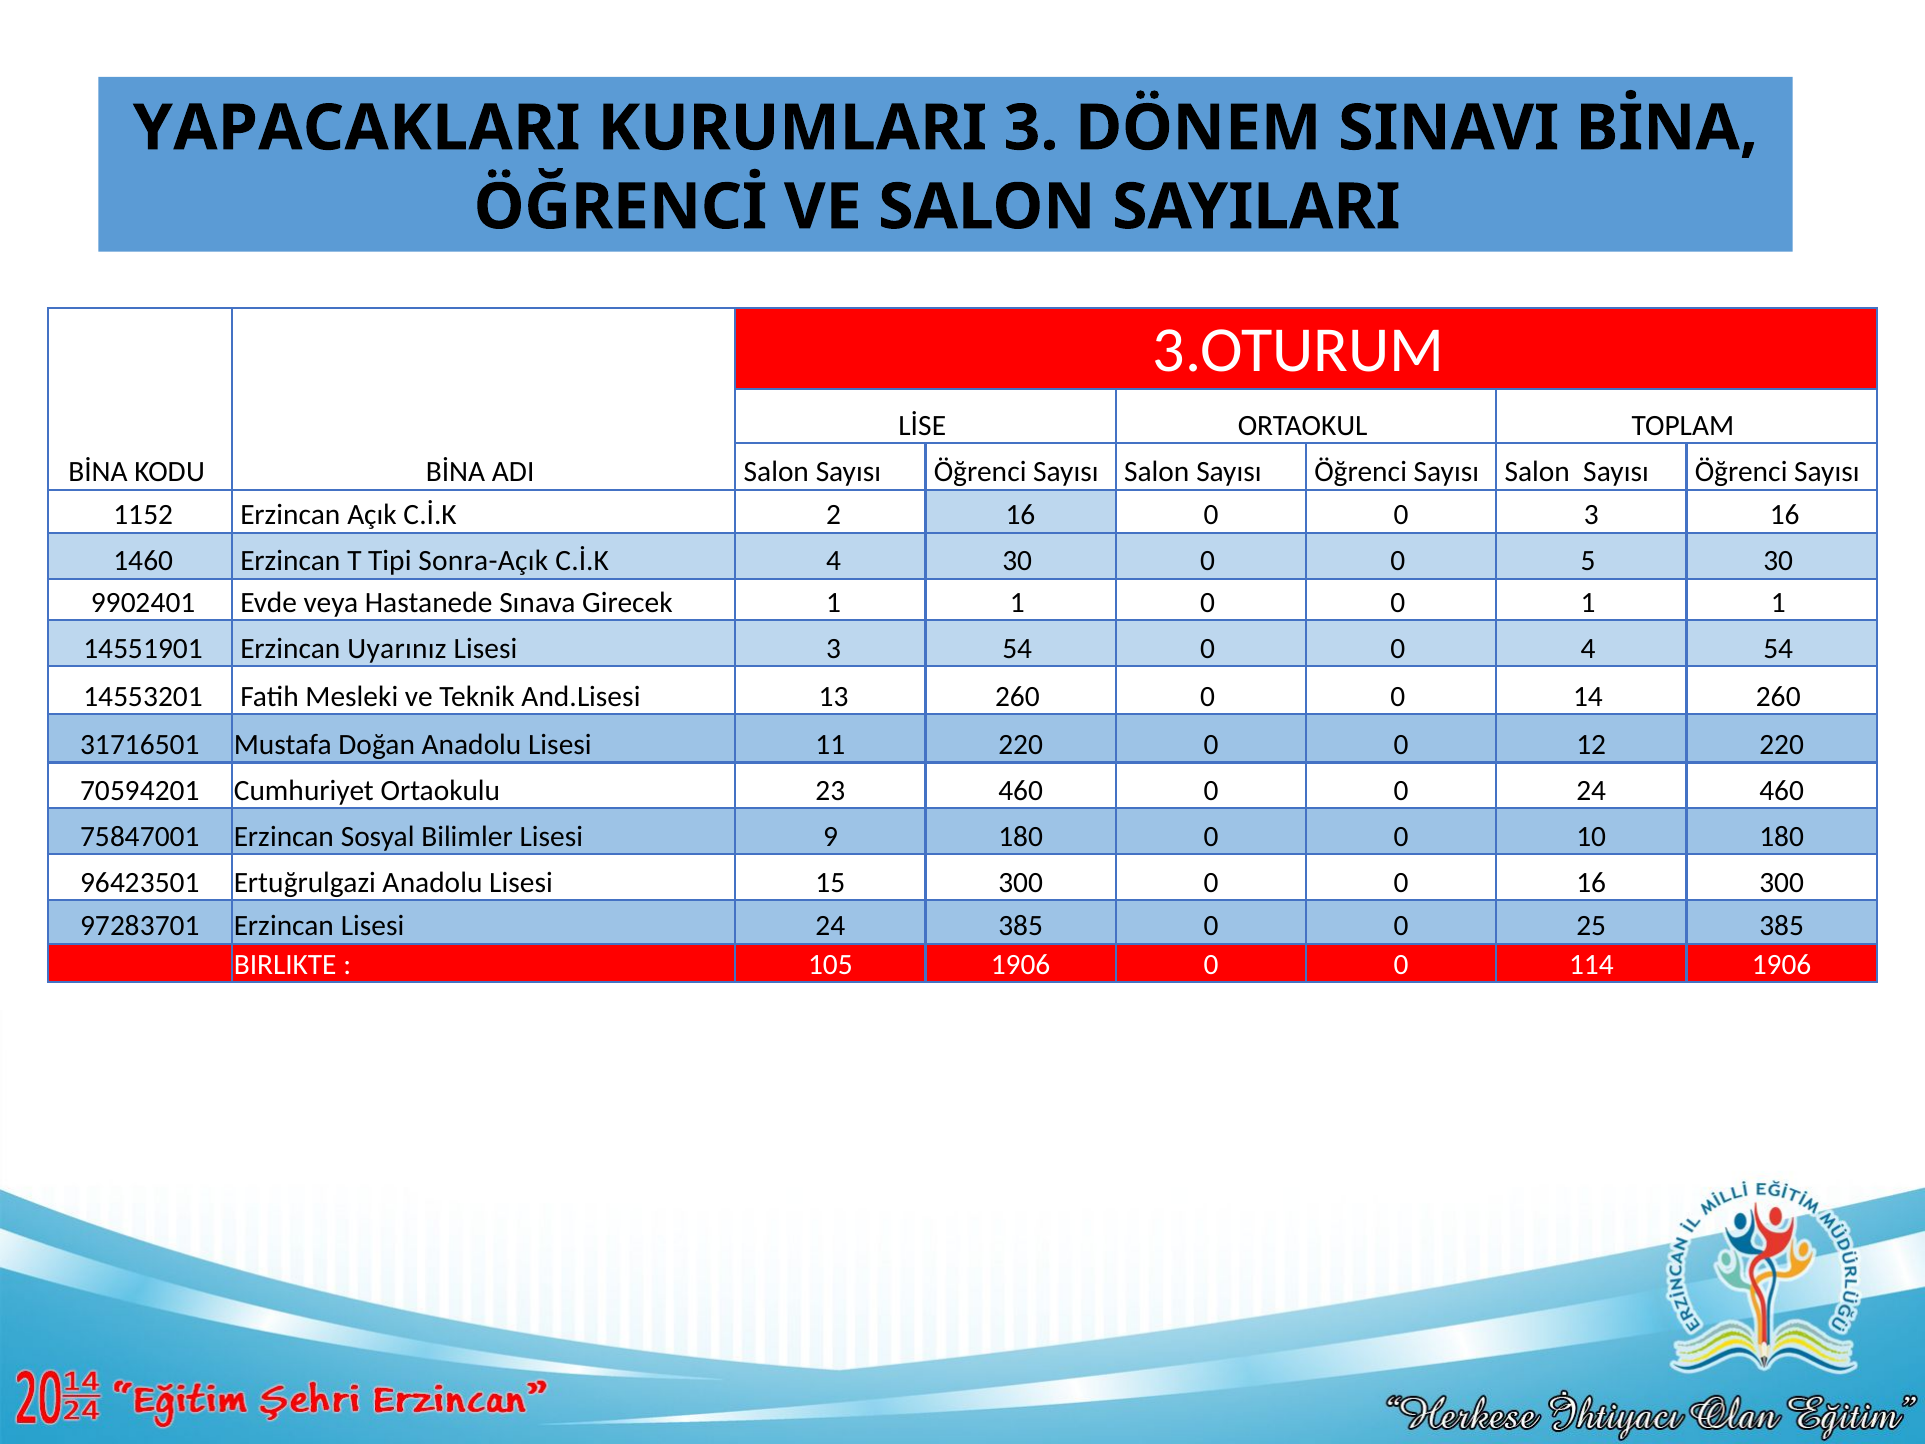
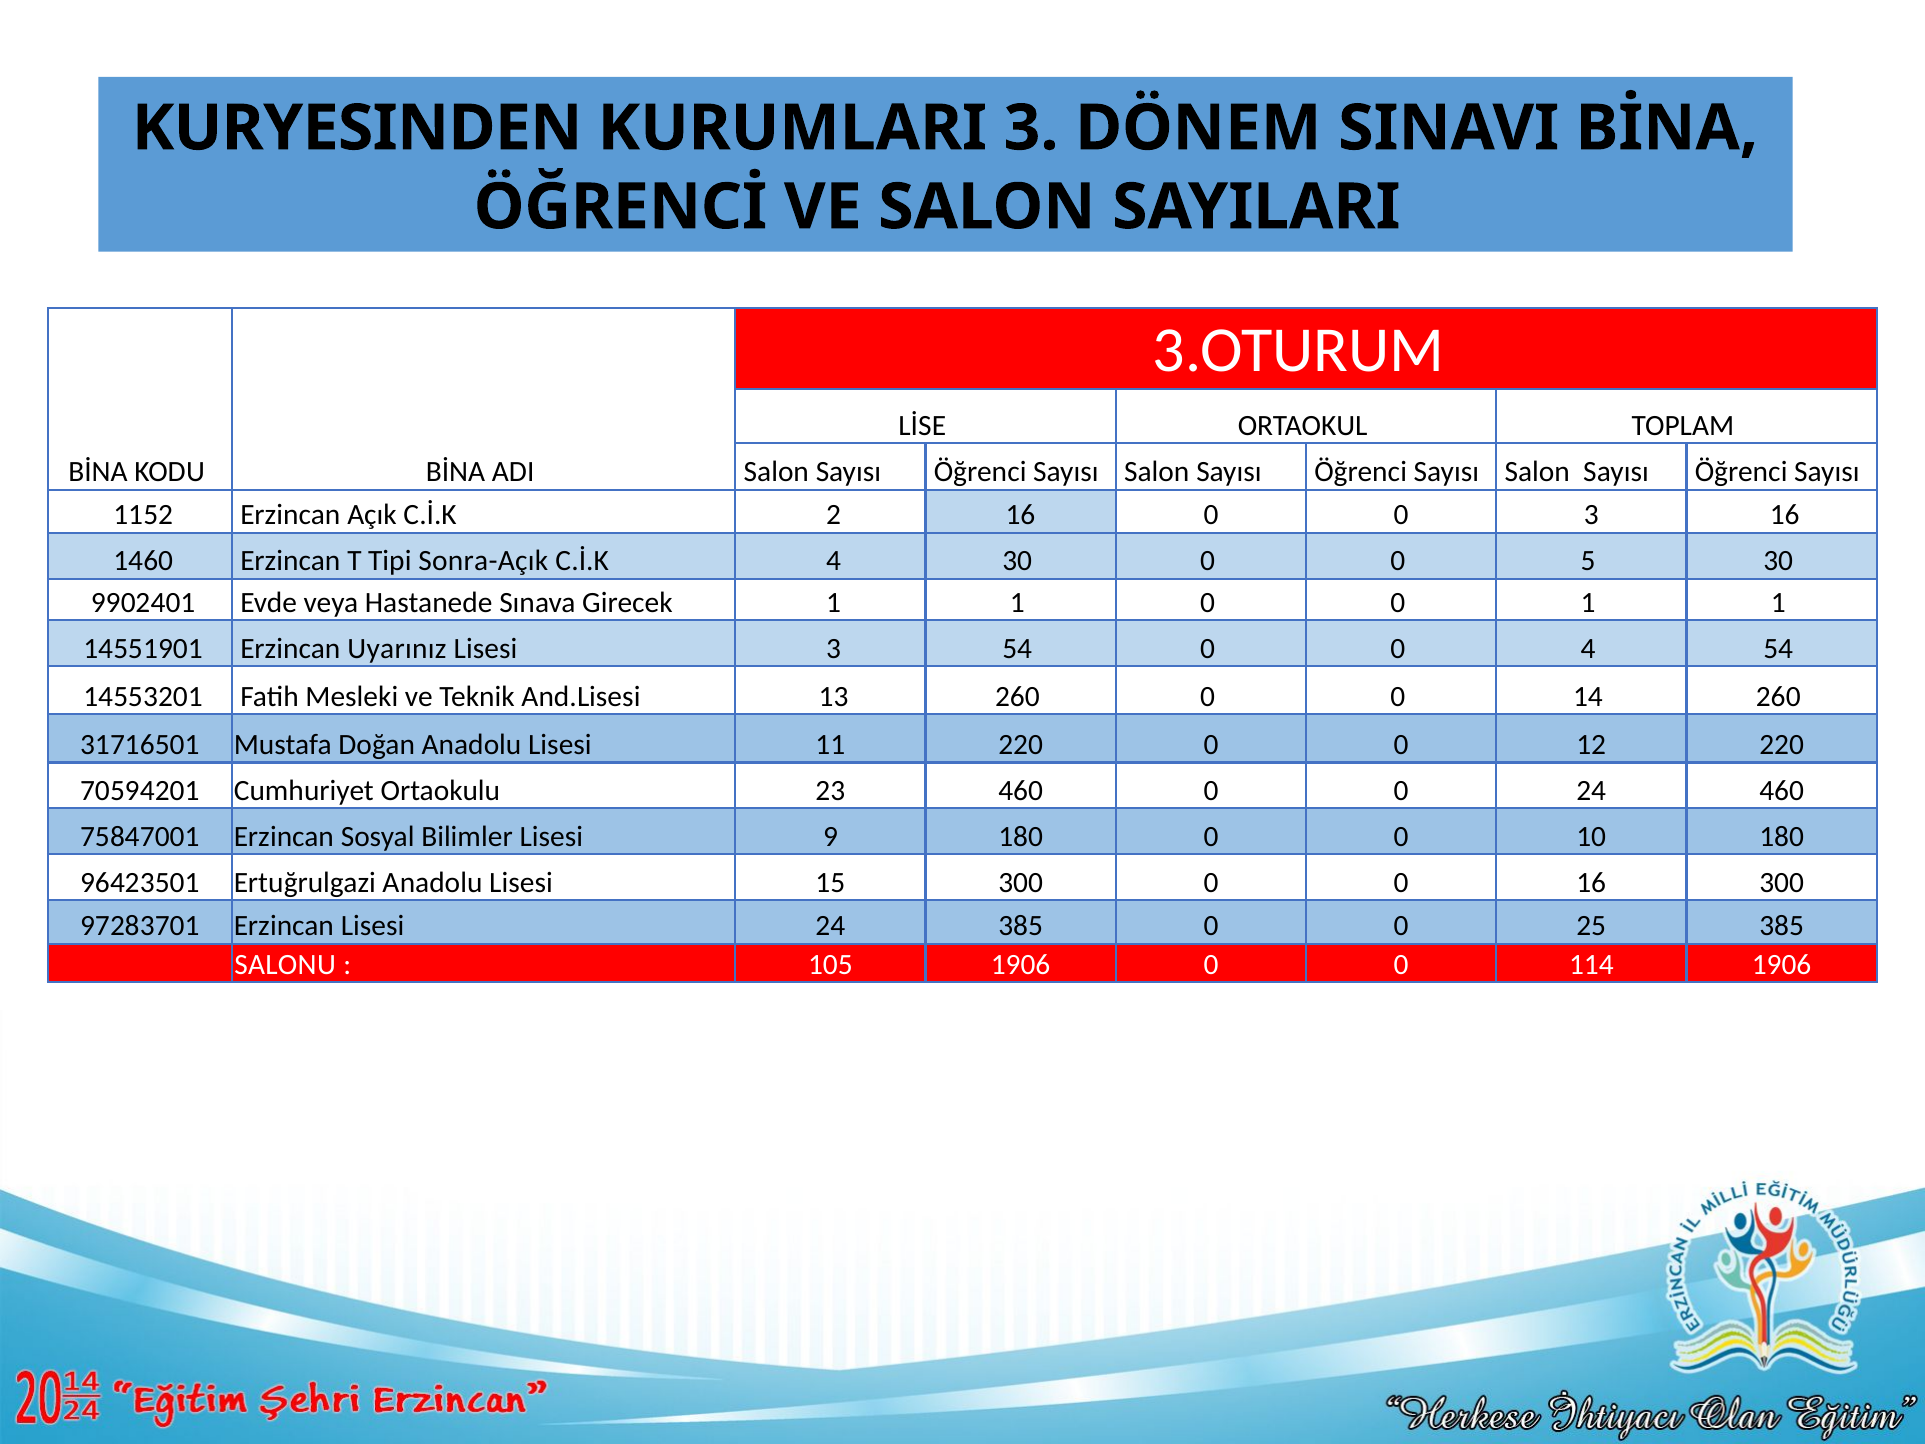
YAPACAKLARI: YAPACAKLARI -> KURYESINDEN
BIRLIKTE: BIRLIKTE -> SALONU
